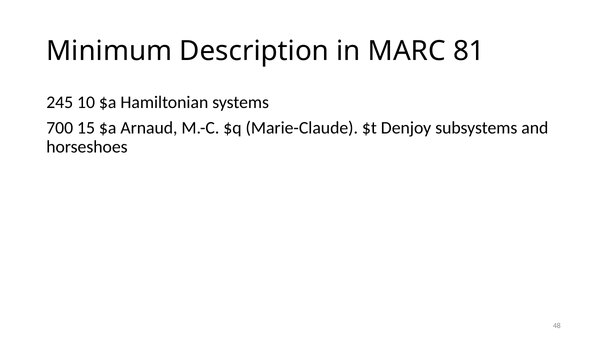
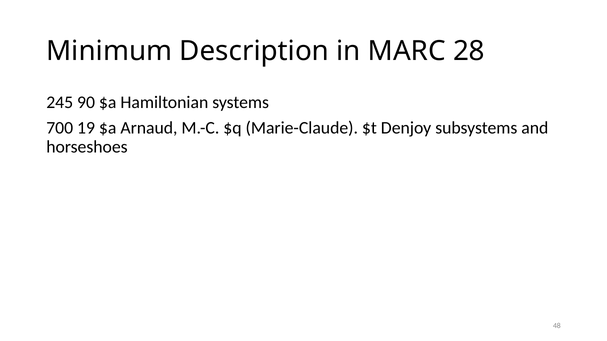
81: 81 -> 28
10: 10 -> 90
15: 15 -> 19
